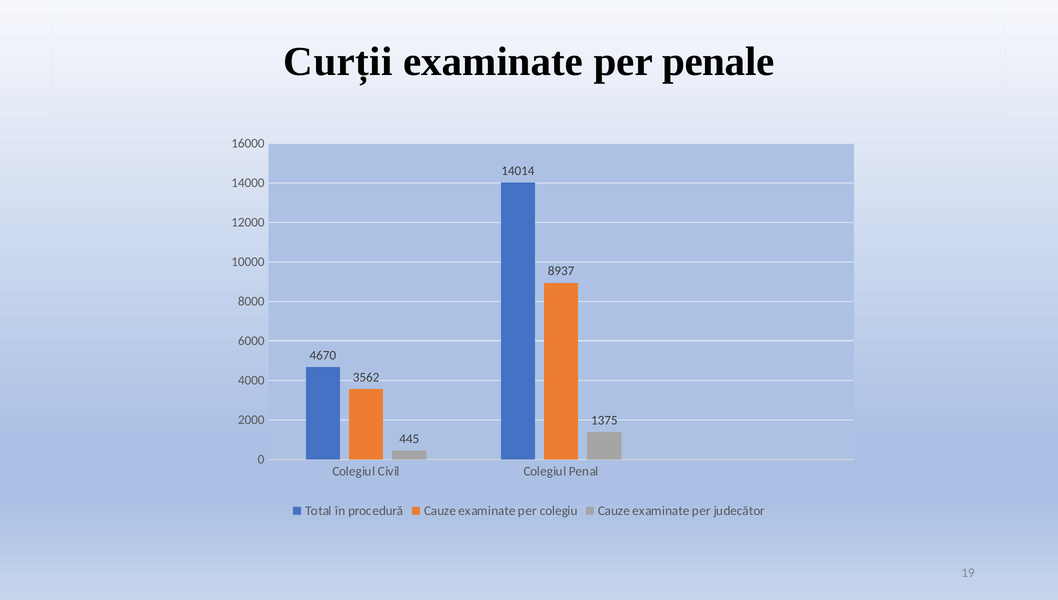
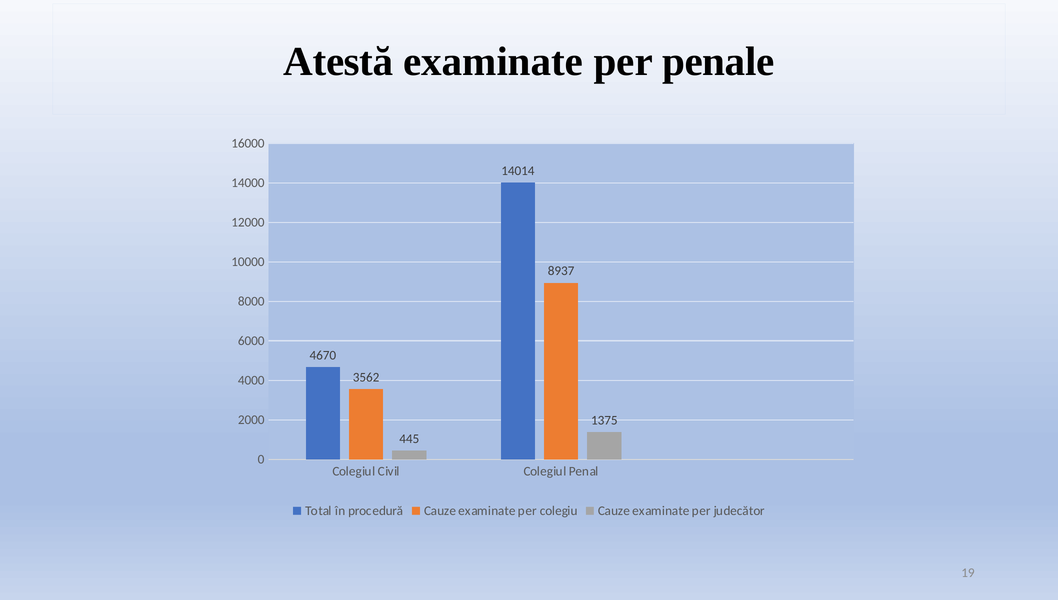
Curții: Curții -> Atestă
